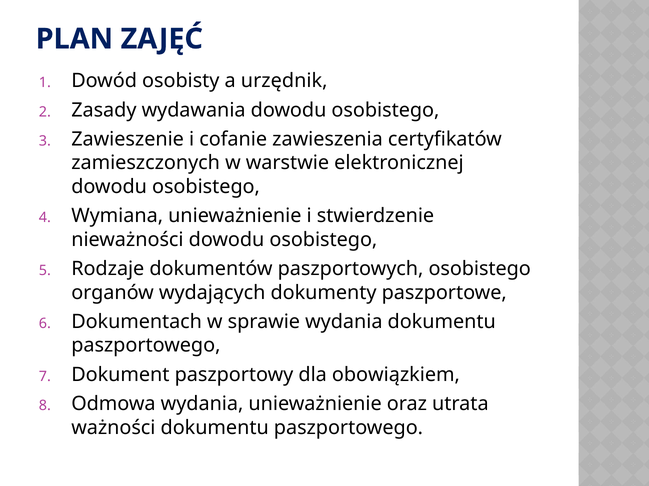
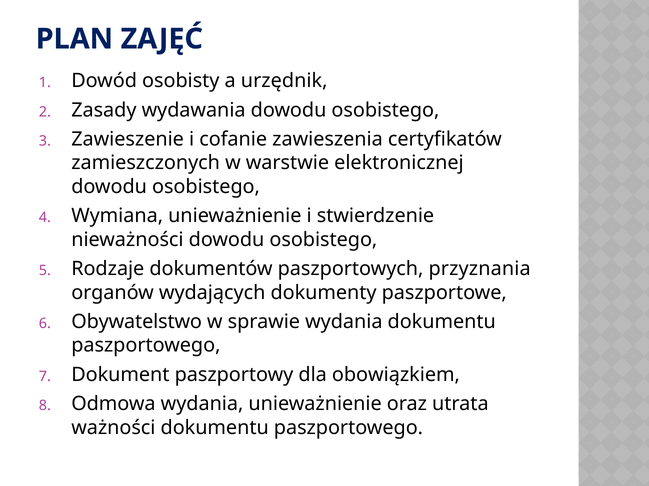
paszportowych osobistego: osobistego -> przyznania
Dokumentach: Dokumentach -> Obywatelstwo
